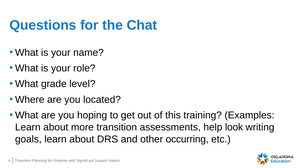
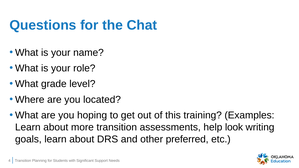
occurring: occurring -> preferred
